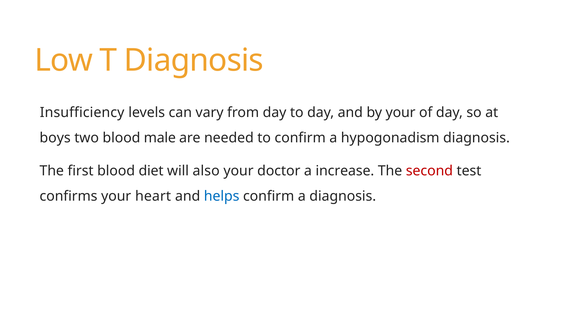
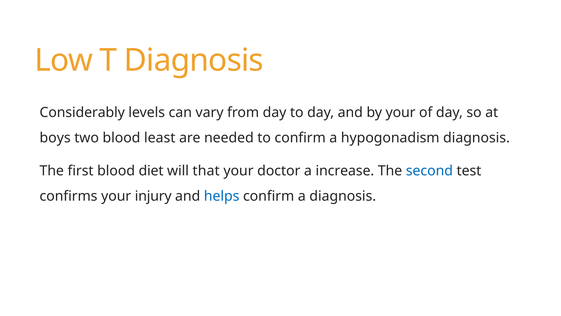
Insufficiency: Insufficiency -> Considerably
male: male -> least
also: also -> that
second colour: red -> blue
heart: heart -> injury
